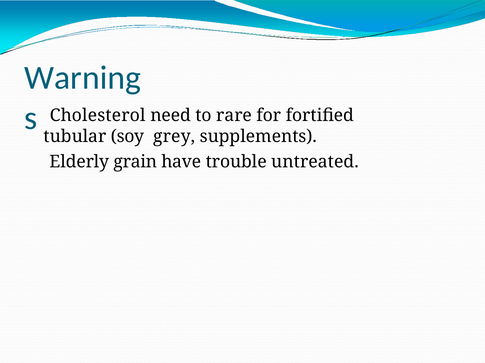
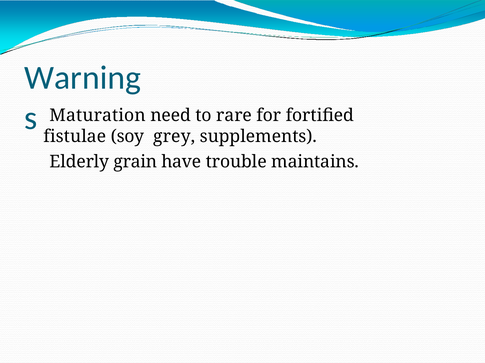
Cholesterol: Cholesterol -> Maturation
tubular: tubular -> fistulae
untreated: untreated -> maintains
